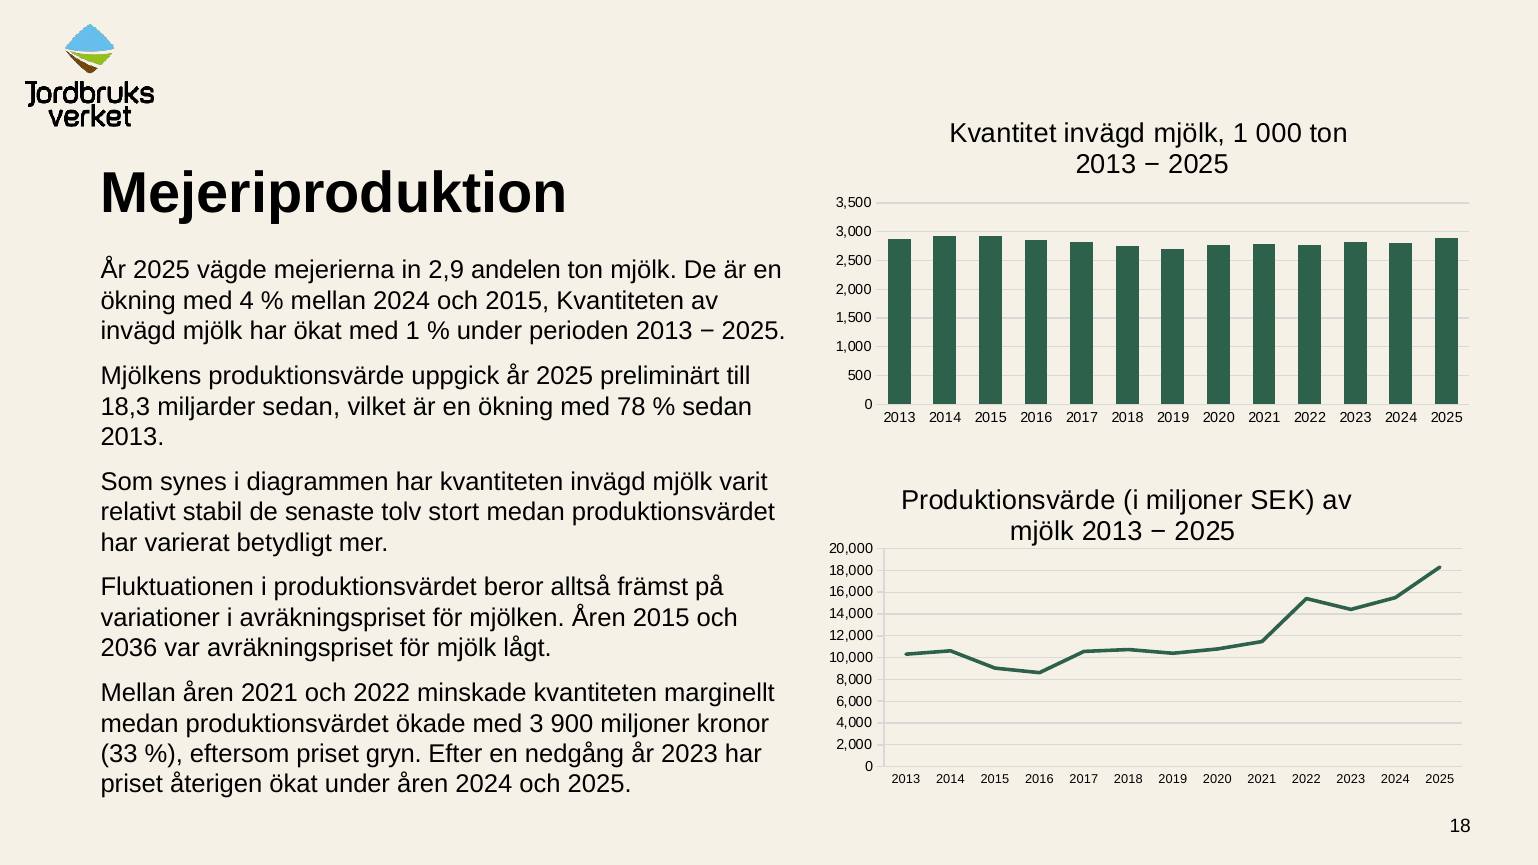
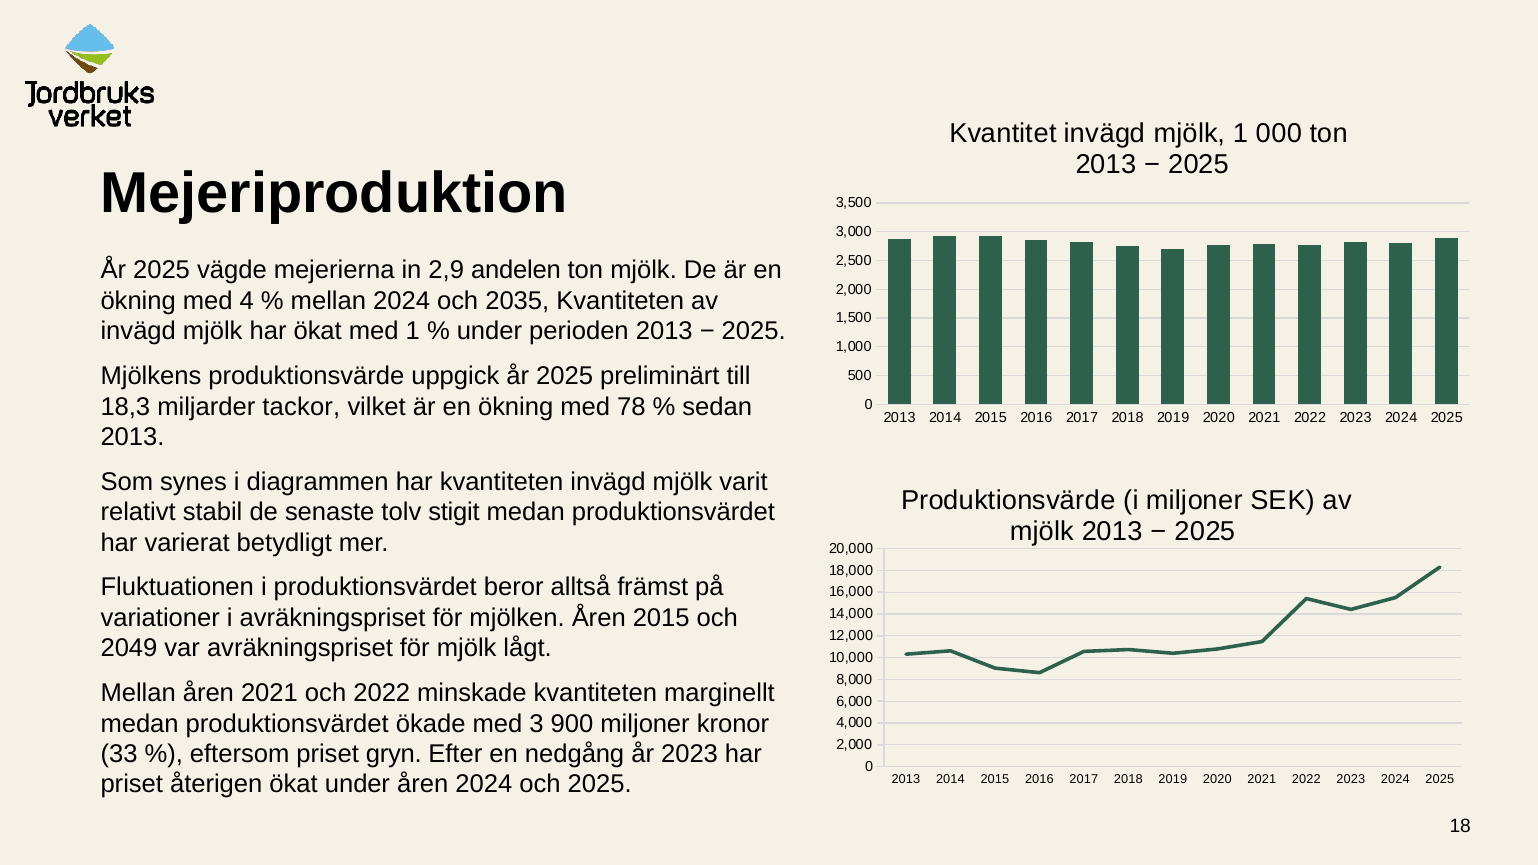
och 2015: 2015 -> 2035
miljarder sedan: sedan -> tackor
stort: stort -> stigit
2036: 2036 -> 2049
